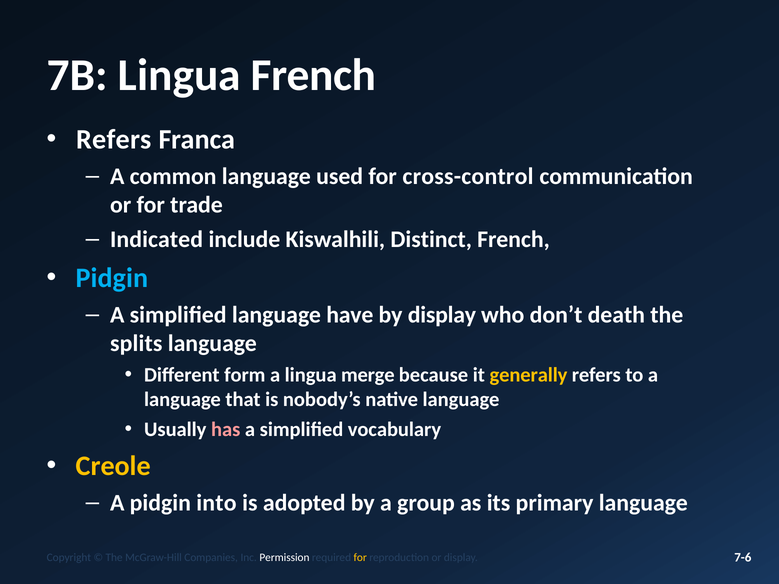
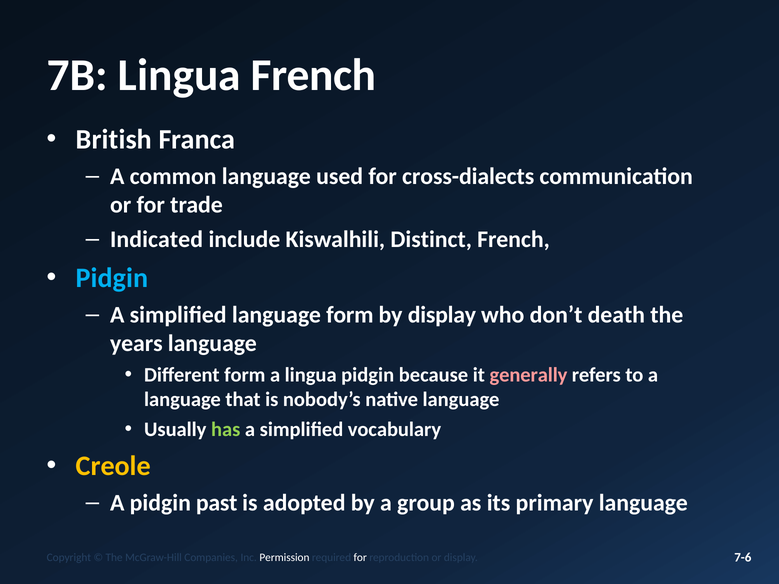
Refers at (114, 140): Refers -> British
cross-control: cross-control -> cross-dialects
language have: have -> form
splits: splits -> years
lingua merge: merge -> pidgin
generally colour: yellow -> pink
has colour: pink -> light green
into: into -> past
for at (360, 558) colour: yellow -> white
